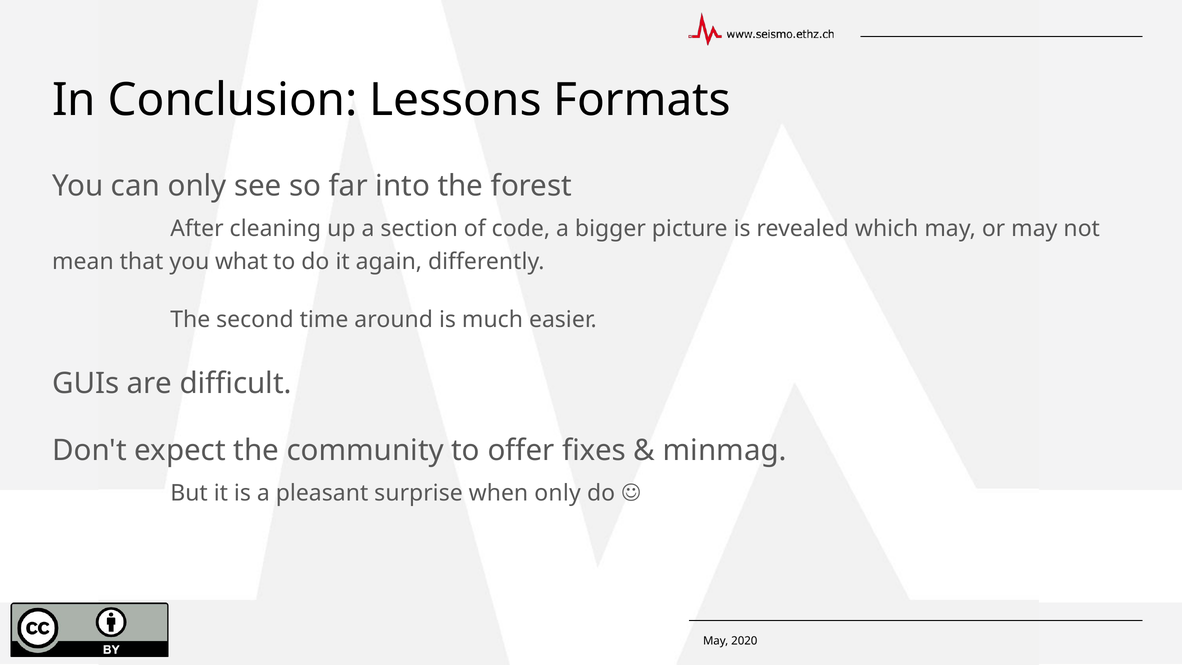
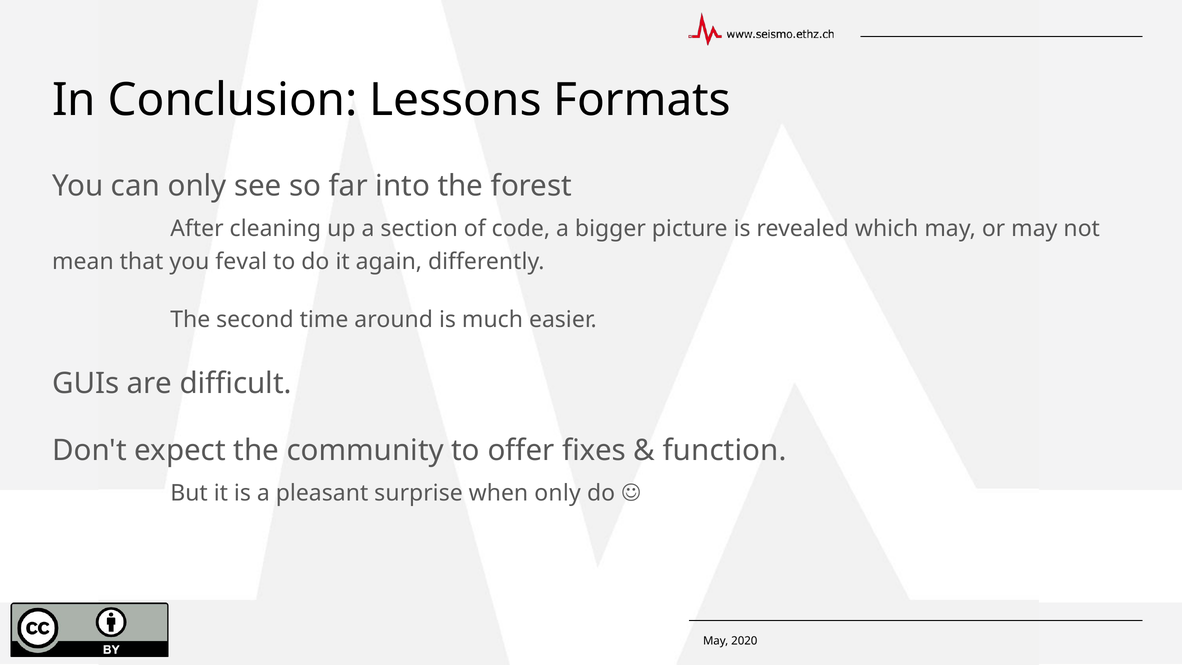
what: what -> feval
minmag: minmag -> function
